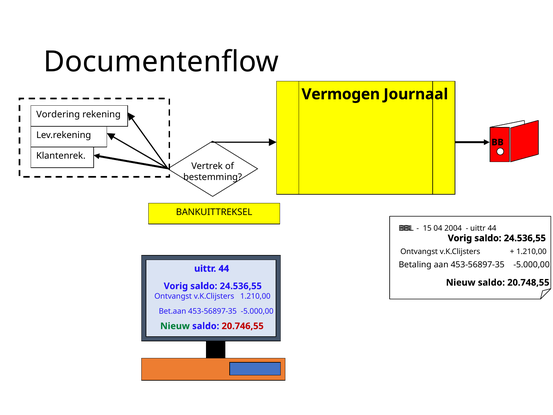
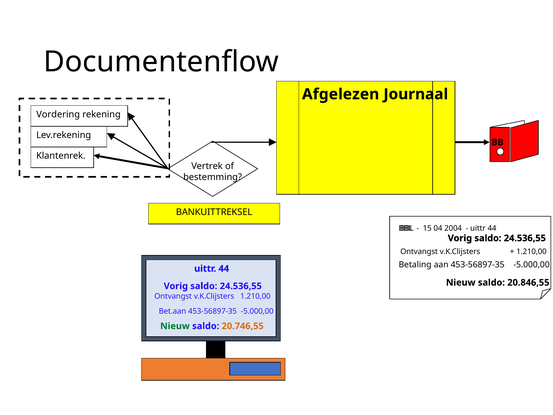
Vermogen: Vermogen -> Afgelezen
20.748,55: 20.748,55 -> 20.846,55
20.746,55 colour: red -> orange
